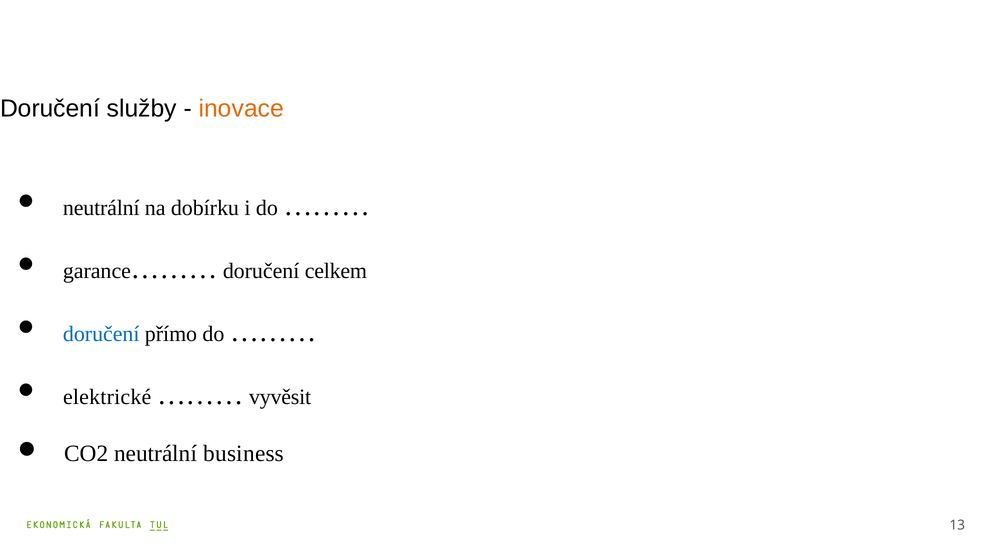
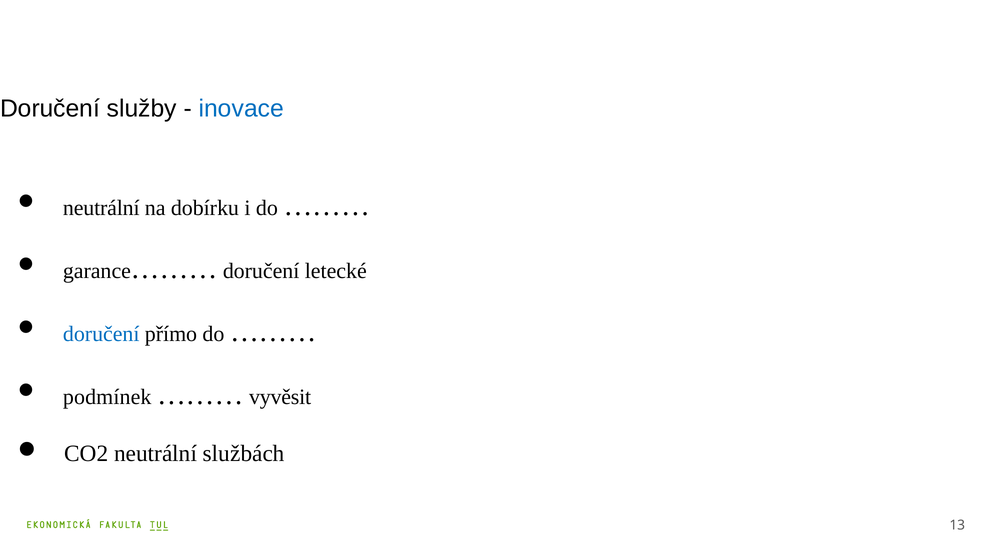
inovace colour: orange -> blue
celkem: celkem -> letecké
elektrické: elektrické -> podmínek
business: business -> službách
